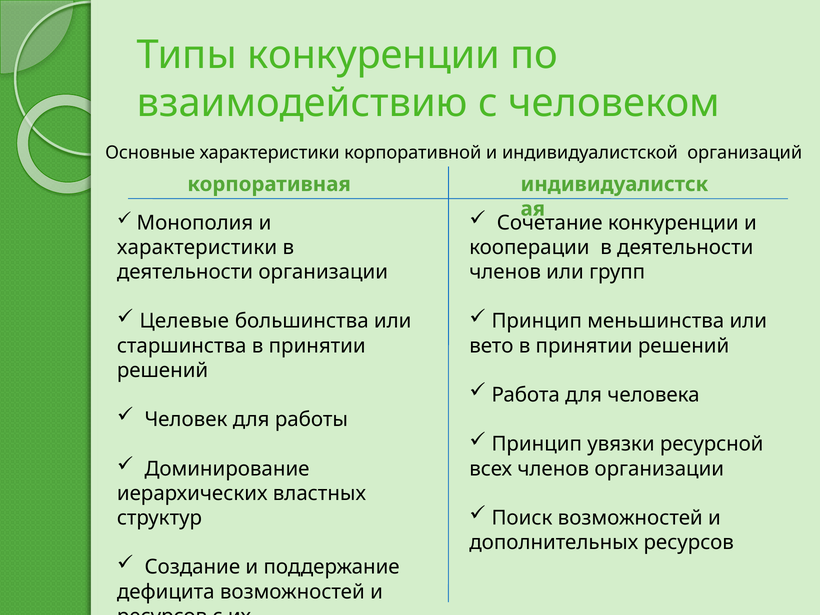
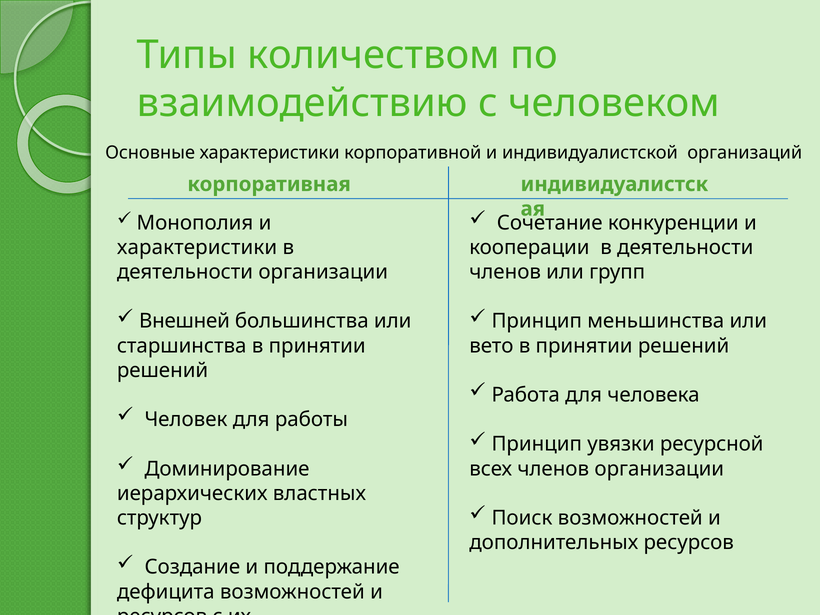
Типы конкуренции: конкуренции -> количеством
Целевые: Целевые -> Внешней
